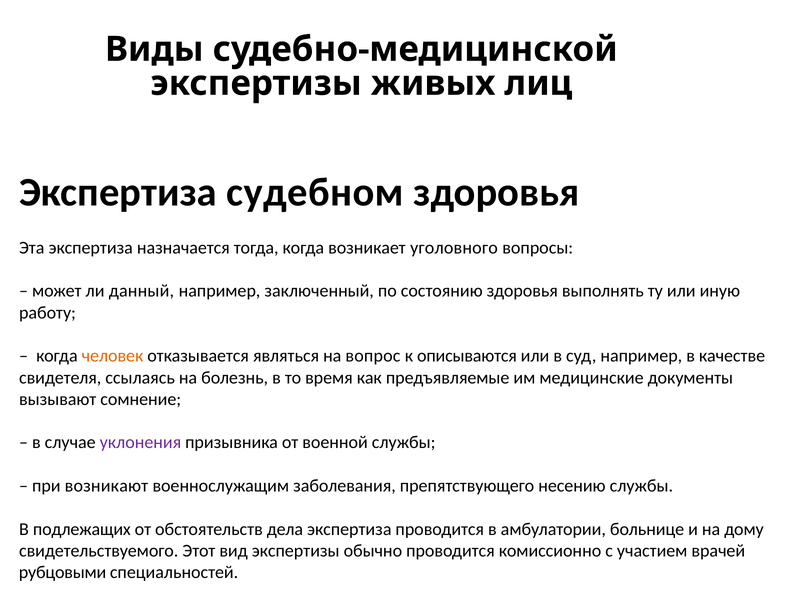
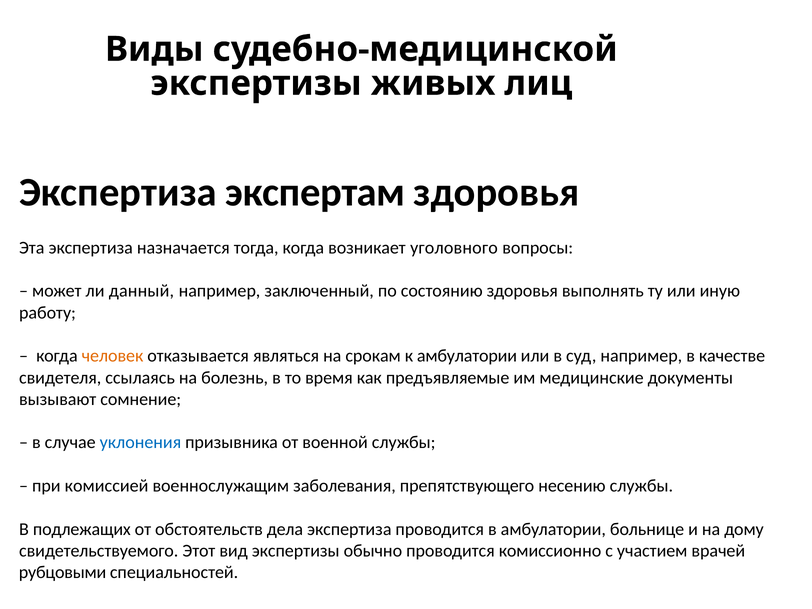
судебном: судебном -> экспертам
вопрос: вопрос -> срокам
к описываются: описываются -> амбулатории
уклонения colour: purple -> blue
возникают: возникают -> комиссией
